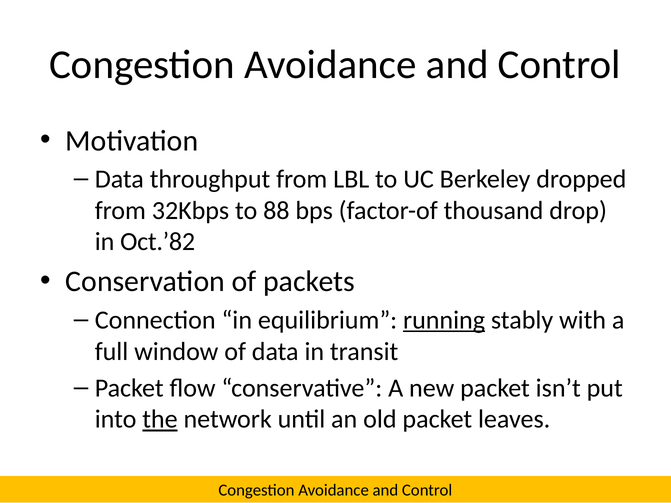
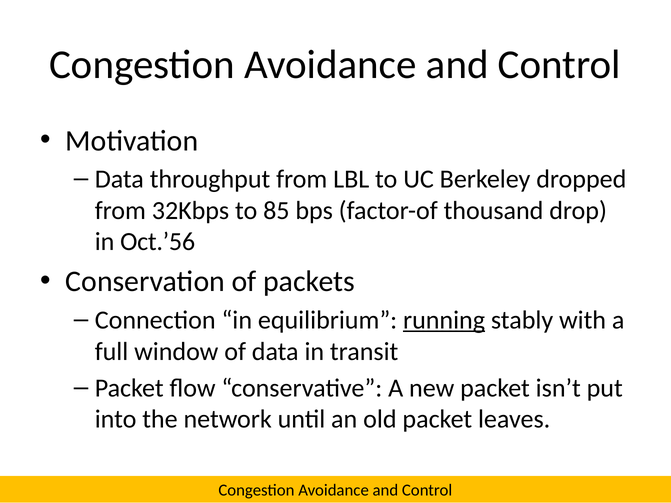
88: 88 -> 85
Oct.’82: Oct.’82 -> Oct.’56
the underline: present -> none
